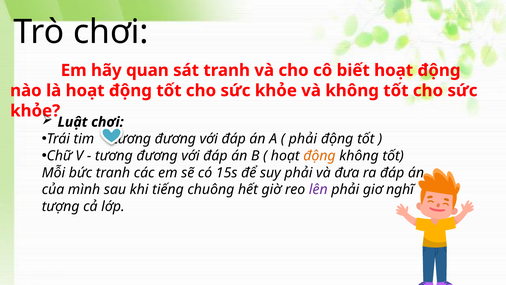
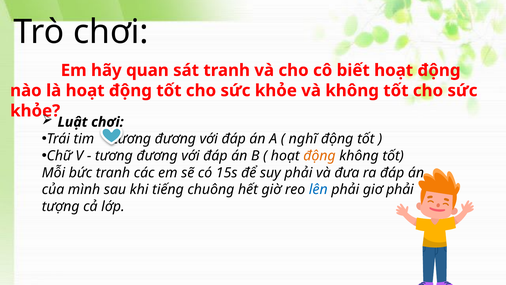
phải at (303, 139): phải -> nghĩ
lên colour: purple -> blue
giơ nghĩ: nghĩ -> phải
